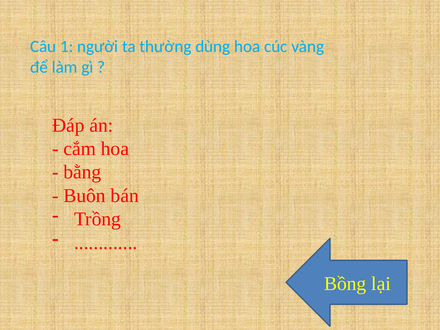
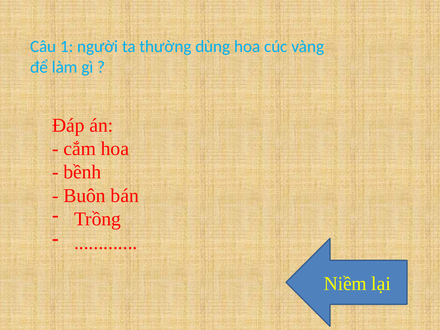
bằng: bằng -> bềnh
Bồng: Bồng -> Niềm
